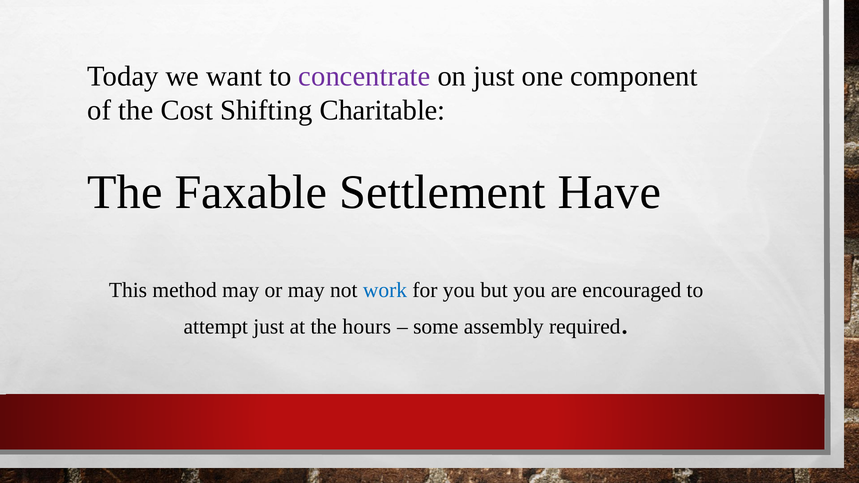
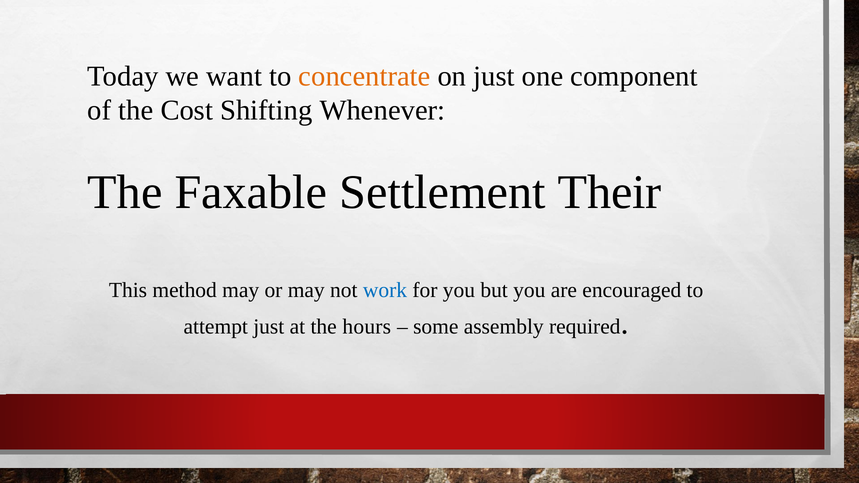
concentrate colour: purple -> orange
Charitable: Charitable -> Whenever
Have: Have -> Their
